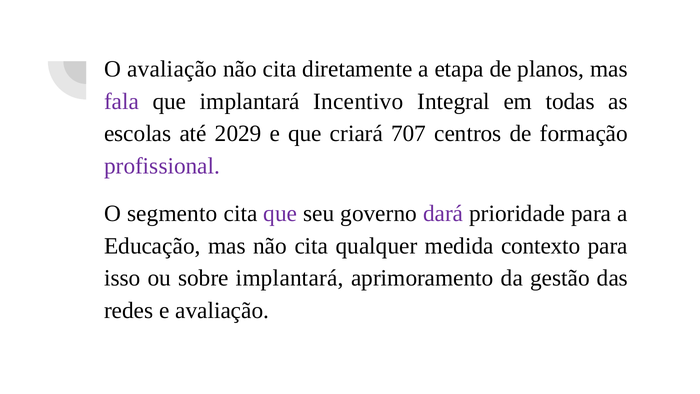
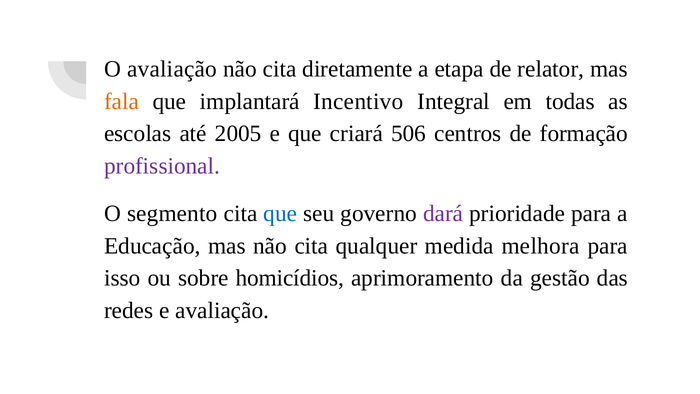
planos: planos -> relator
fala colour: purple -> orange
2029: 2029 -> 2005
707: 707 -> 506
que at (280, 214) colour: purple -> blue
contexto: contexto -> melhora
sobre implantará: implantará -> homicídios
